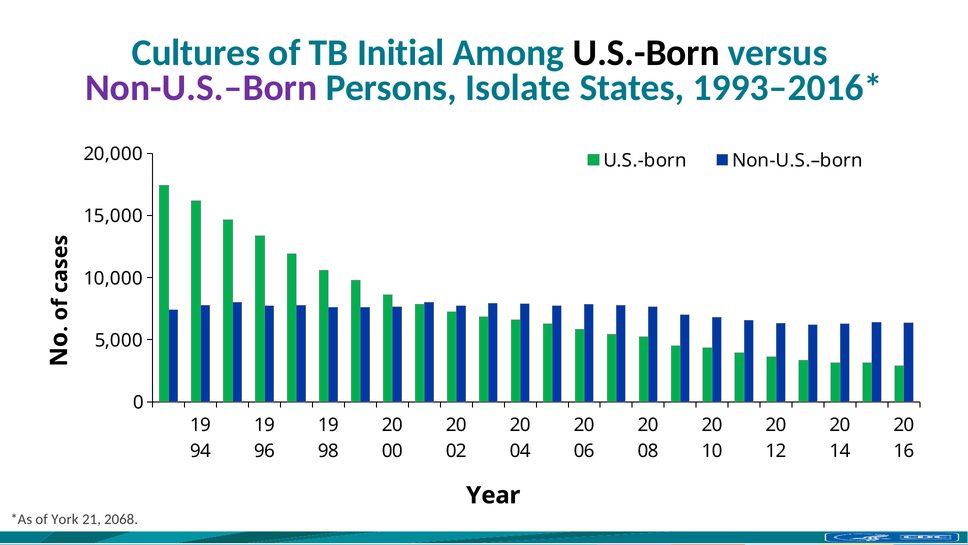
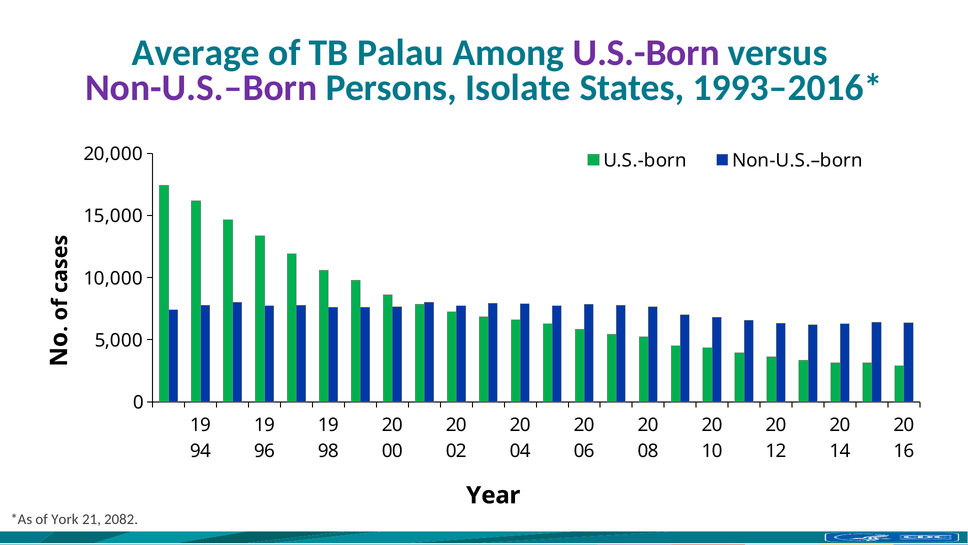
Cultures: Cultures -> Average
Initial: Initial -> Palau
U.S.-Born at (646, 53) colour: black -> purple
2068: 2068 -> 2082
